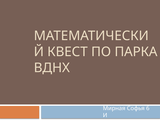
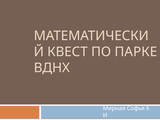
ПАРКА: ПАРКА -> ПАРКЕ
